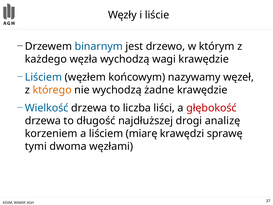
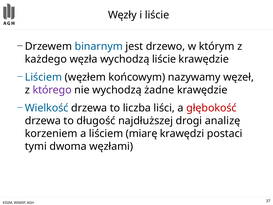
wychodzą wagi: wagi -> liście
którego colour: orange -> purple
sprawę: sprawę -> postaci
